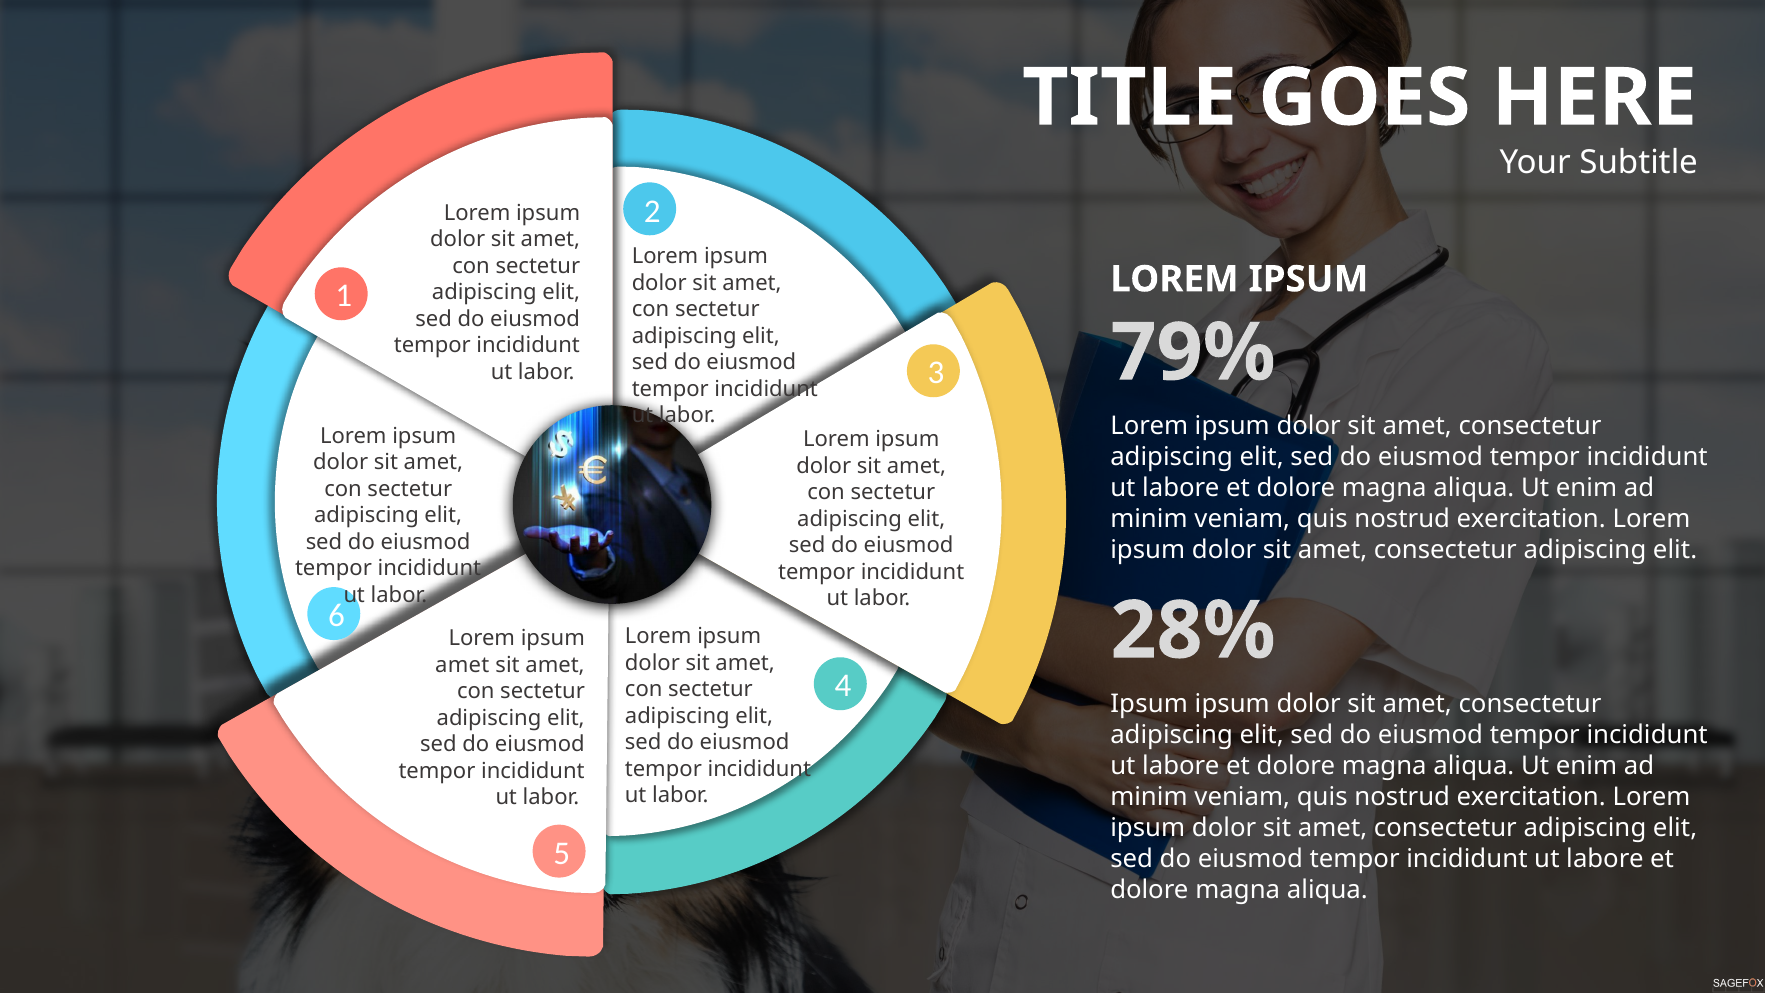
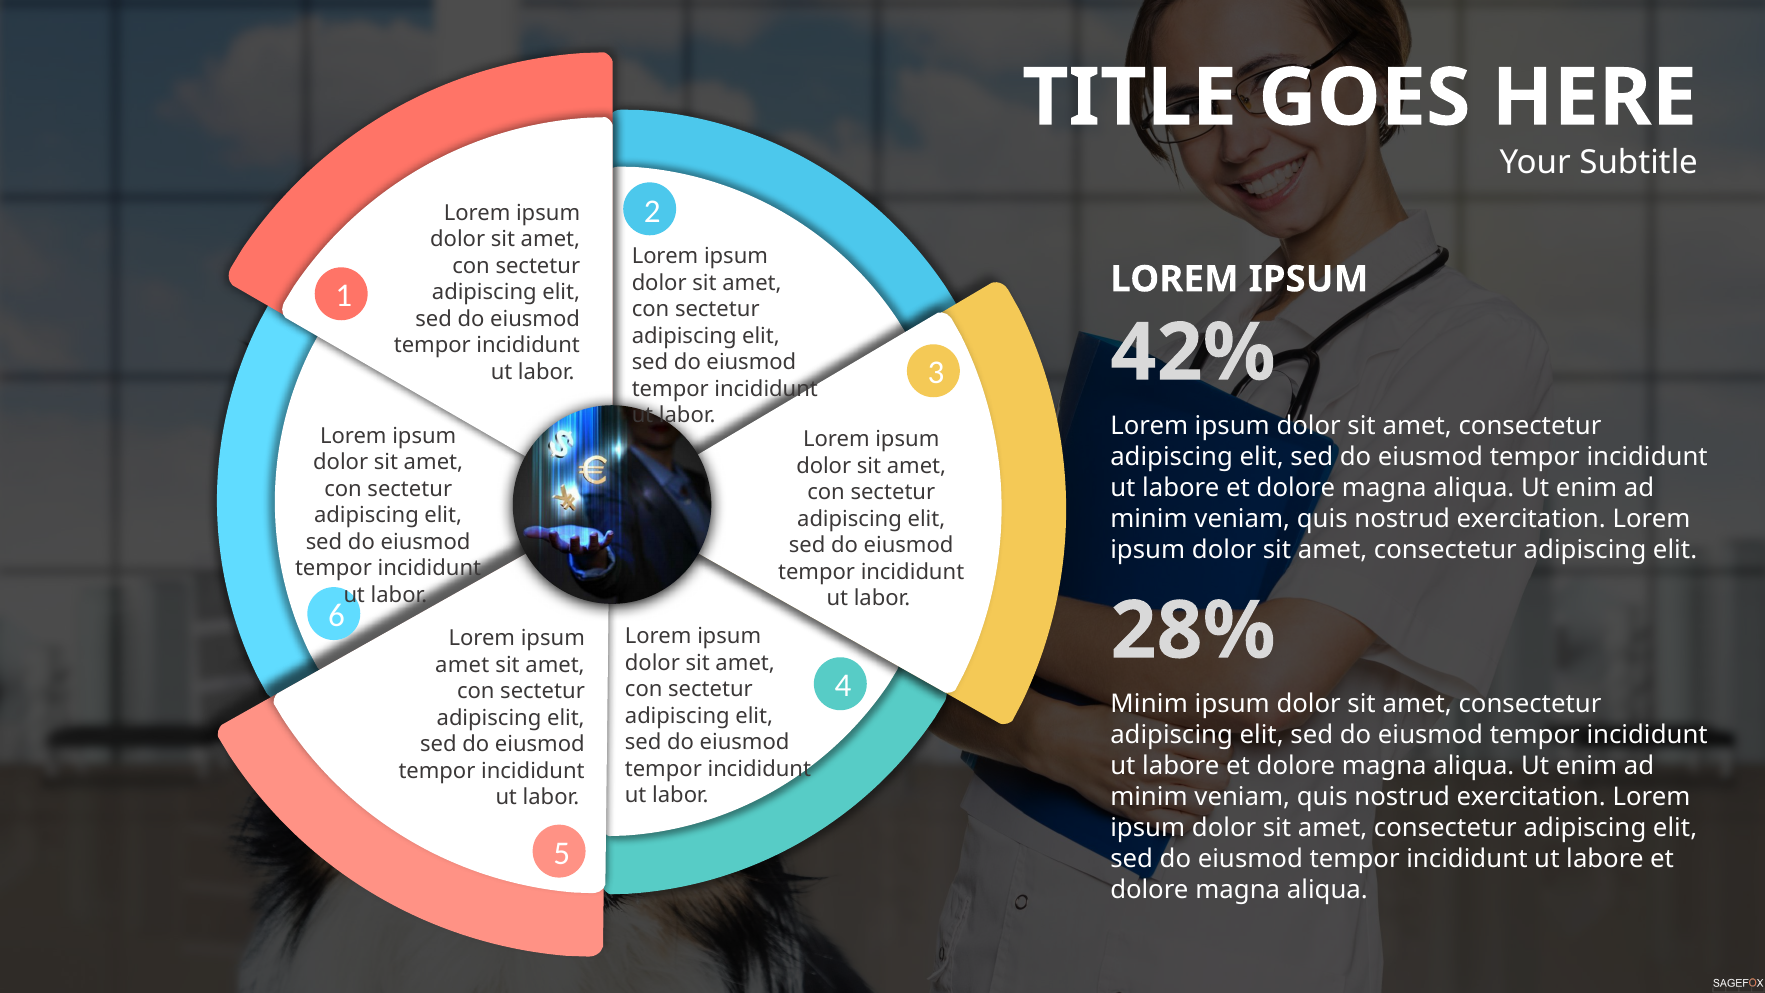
79%: 79% -> 42%
Ipsum at (1149, 704): Ipsum -> Minim
